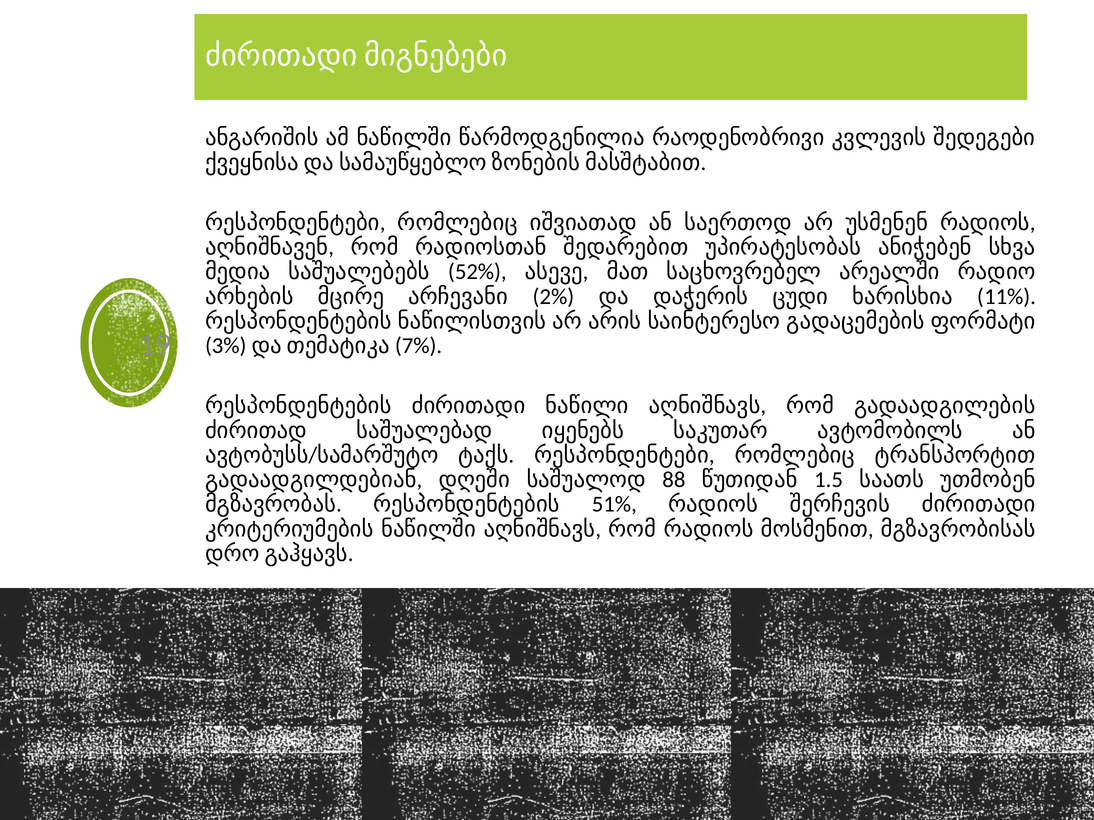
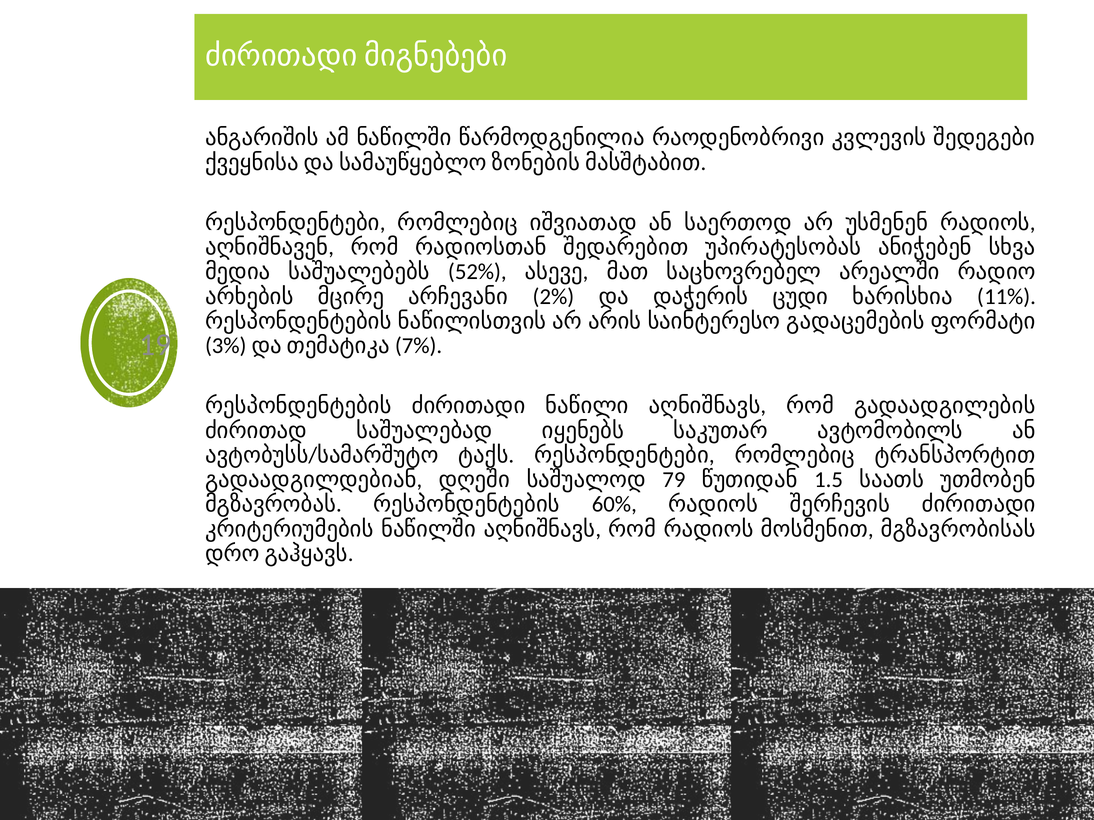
88: 88 -> 79
51%: 51% -> 60%
